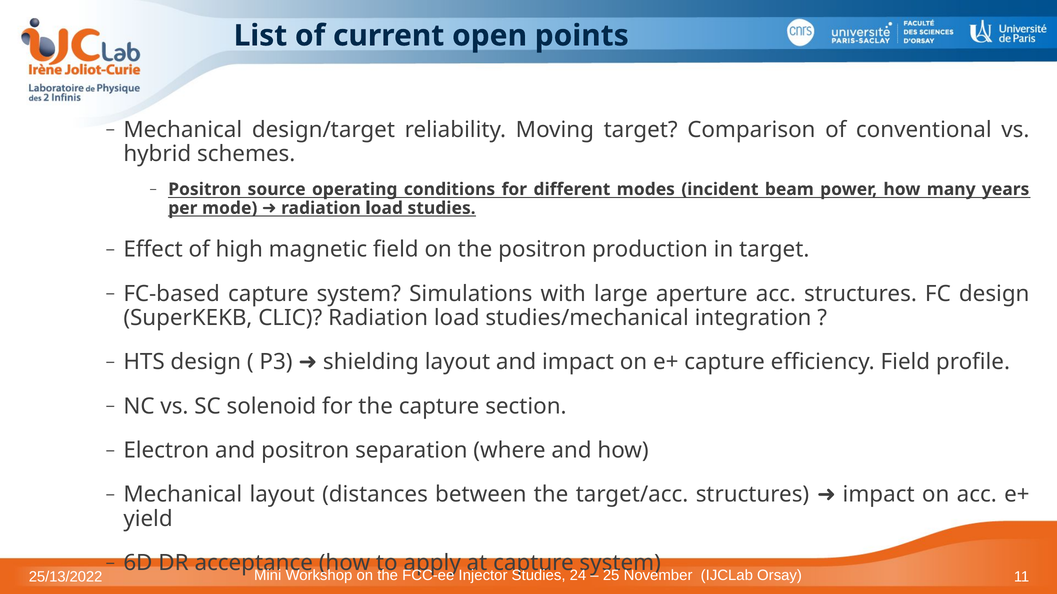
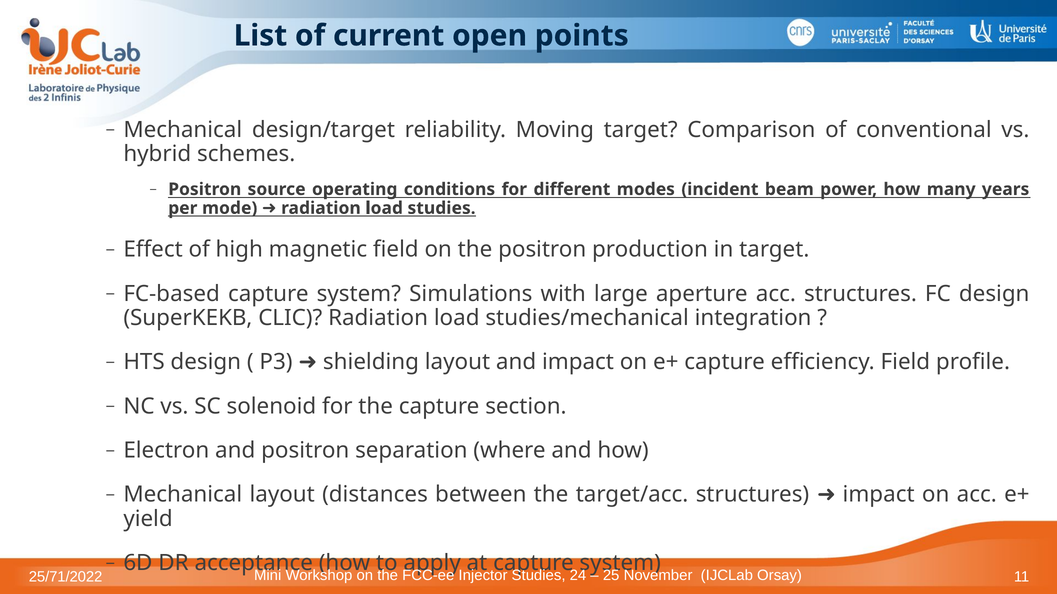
25/13/2022: 25/13/2022 -> 25/71/2022
